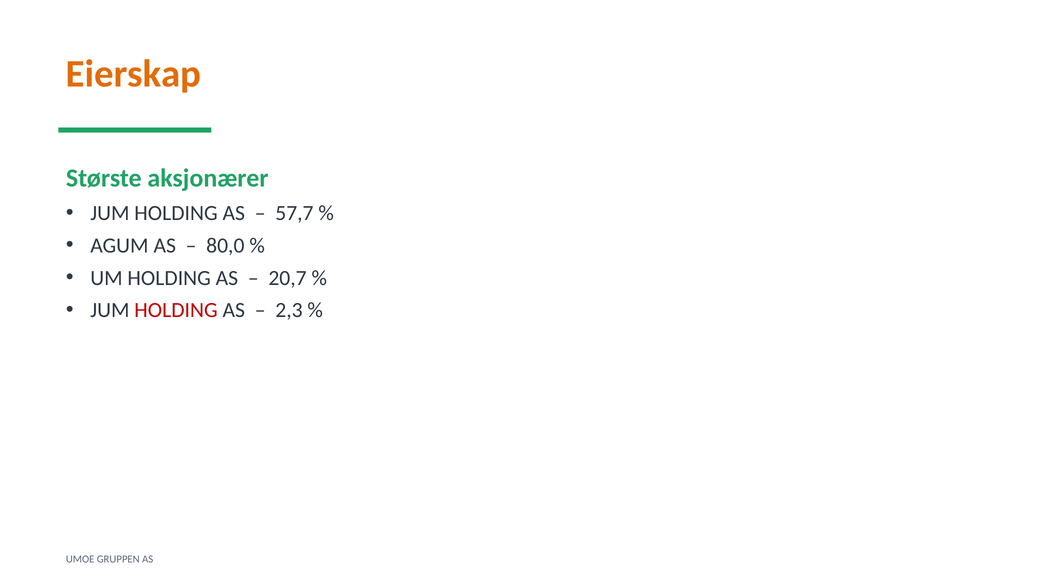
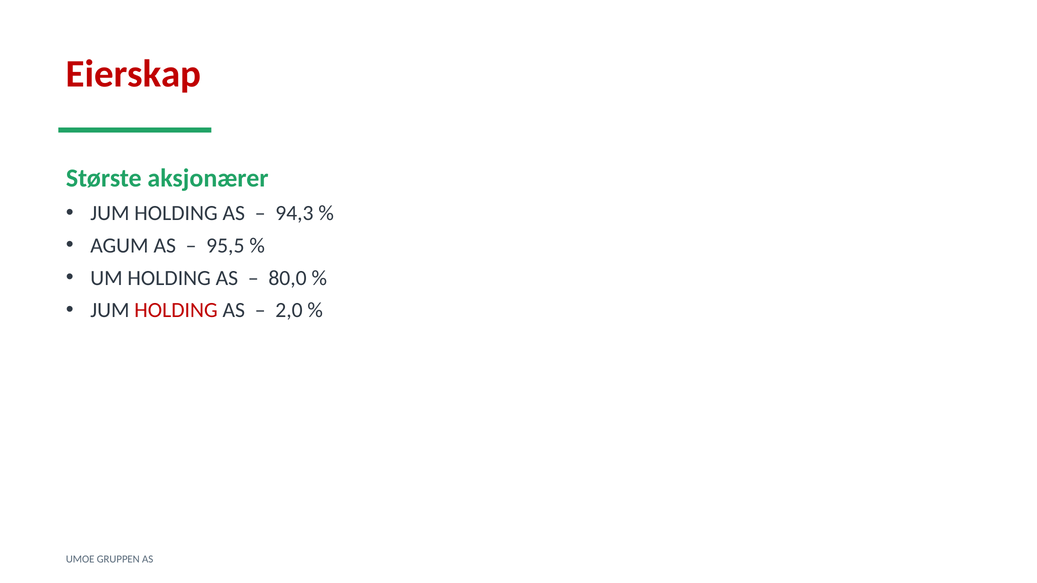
Eierskap colour: orange -> red
57,7: 57,7 -> 94,3
80,0: 80,0 -> 95,5
20,7: 20,7 -> 80,0
2,3: 2,3 -> 2,0
